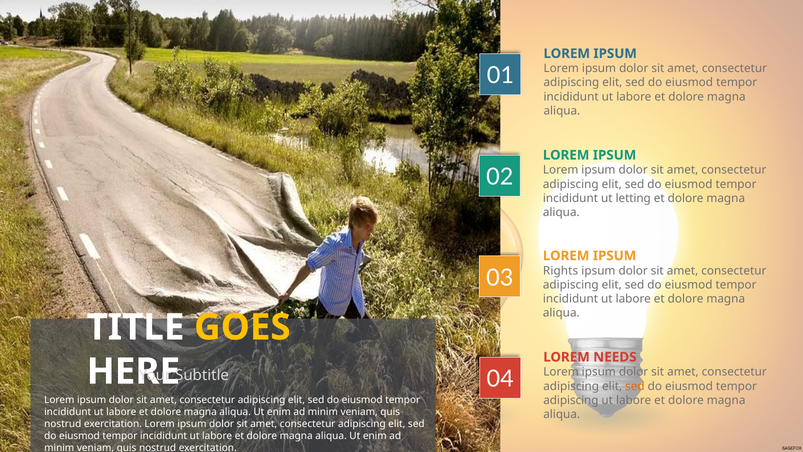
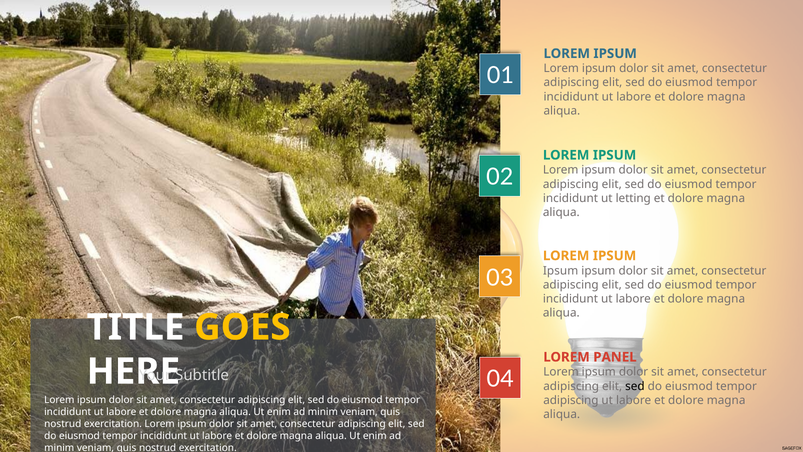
Rights at (561, 271): Rights -> Ipsum
NEEDS: NEEDS -> PANEL
sed at (635, 386) colour: orange -> black
